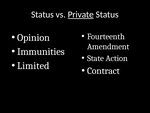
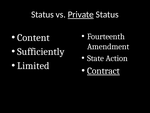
Opinion: Opinion -> Content
Immunities: Immunities -> Sufficiently
Contract underline: none -> present
